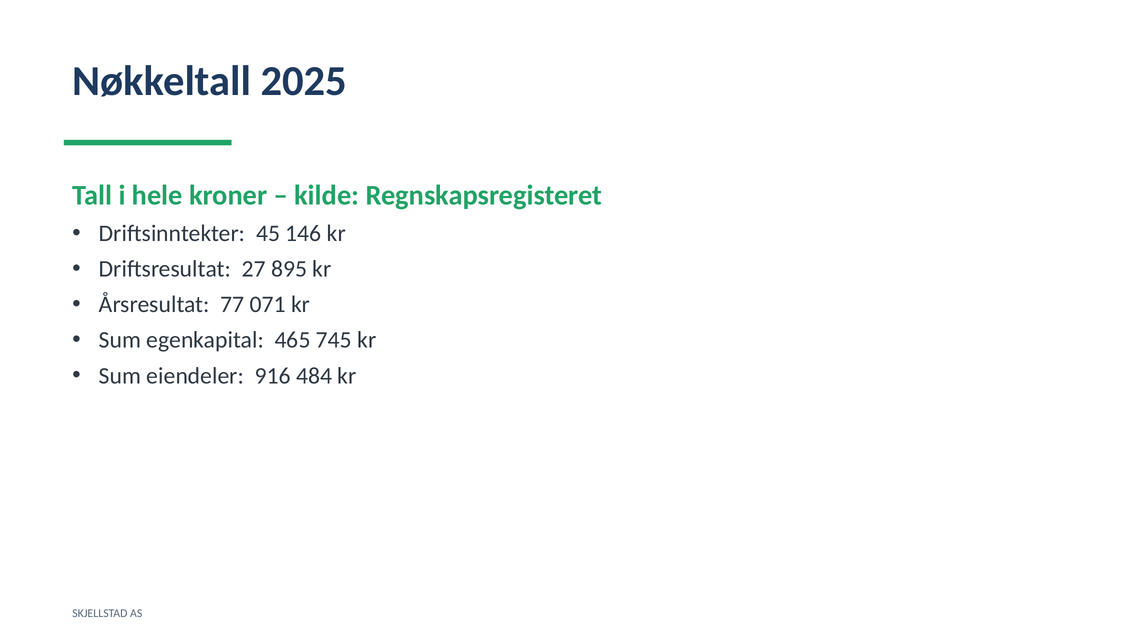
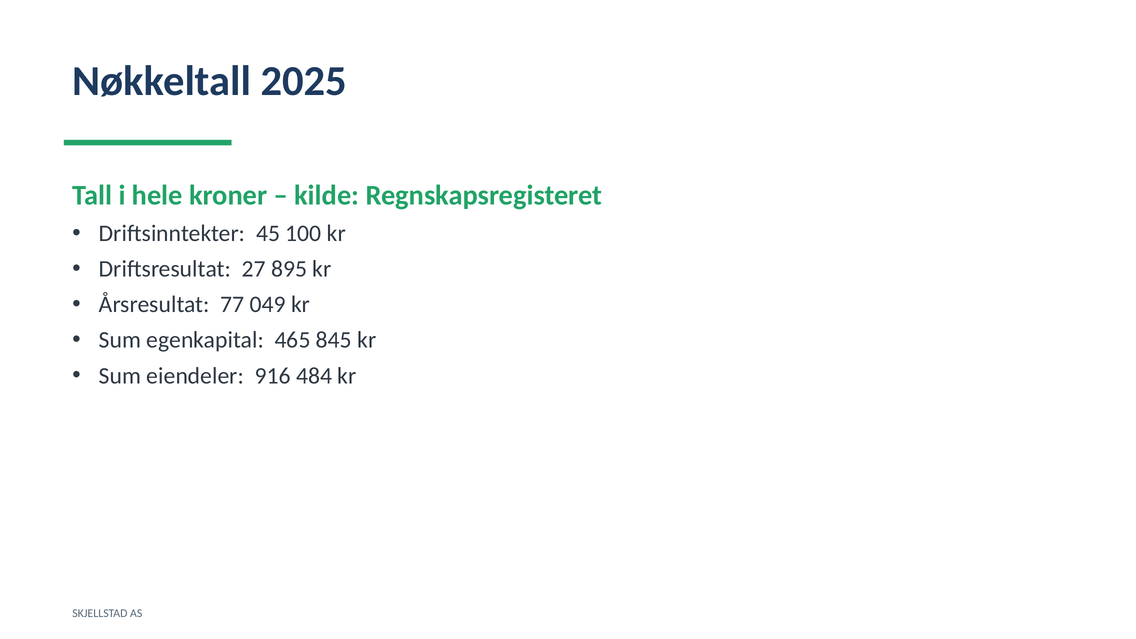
146: 146 -> 100
071: 071 -> 049
745: 745 -> 845
